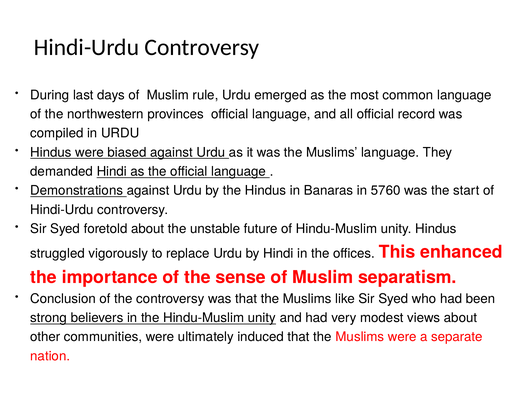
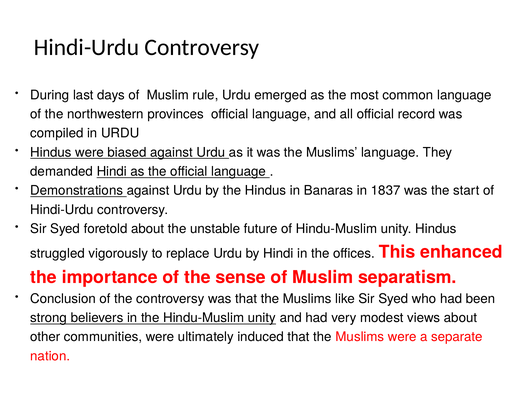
5760: 5760 -> 1837
